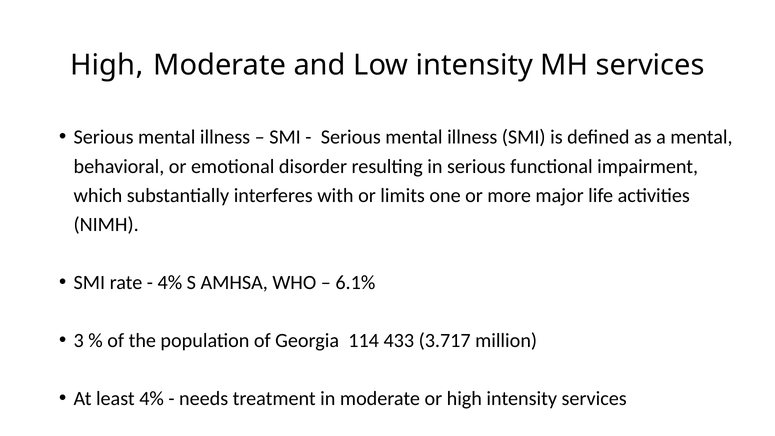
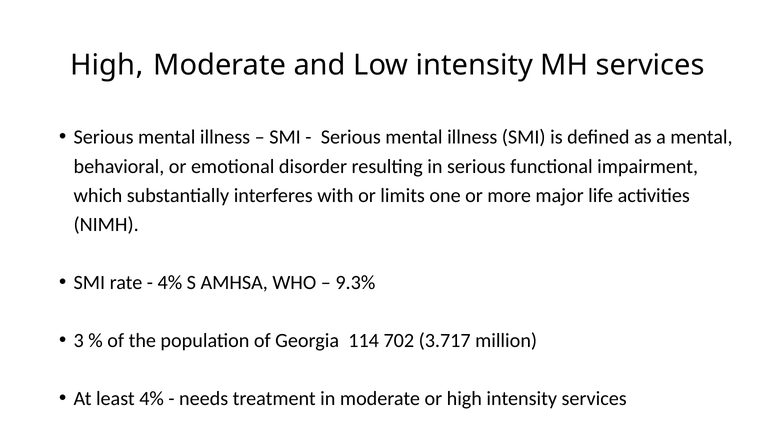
6.1%: 6.1% -> 9.3%
433: 433 -> 702
